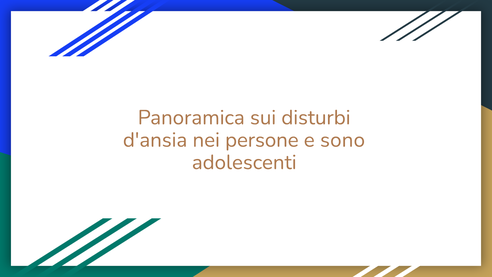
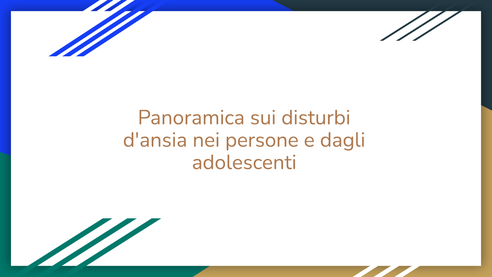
sono: sono -> dagli
